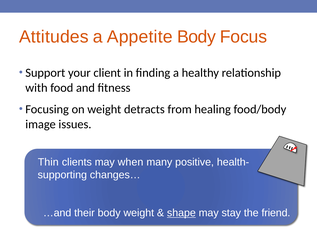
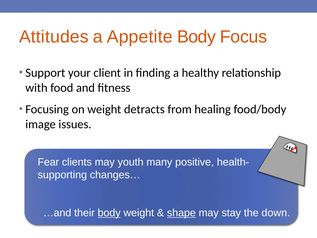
Thin: Thin -> Fear
when: when -> youth
body at (109, 213) underline: none -> present
friend: friend -> down
